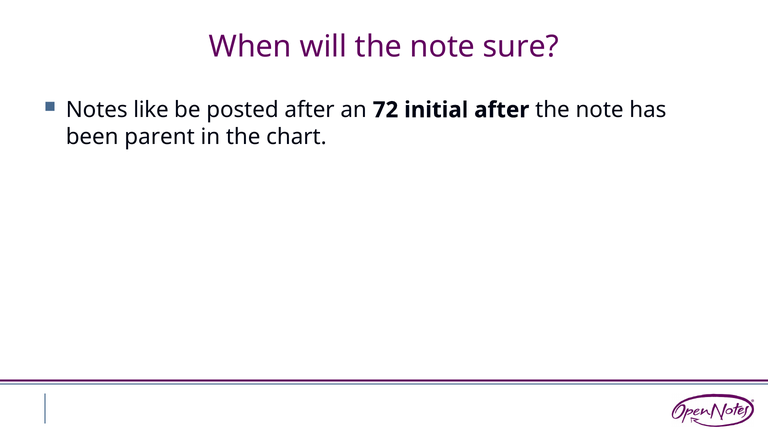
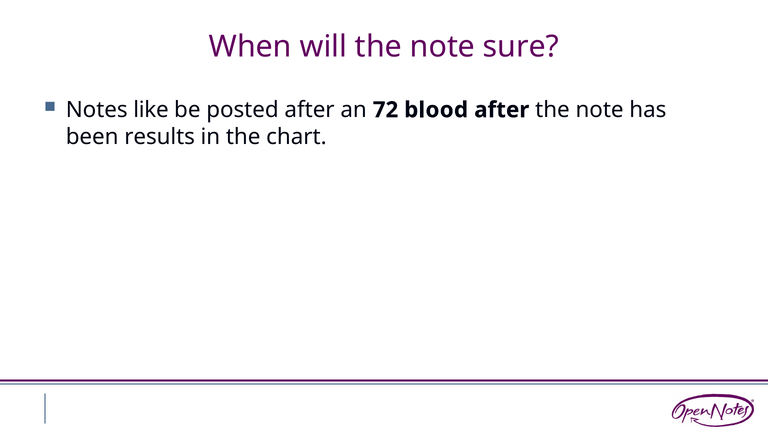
initial: initial -> blood
parent: parent -> results
